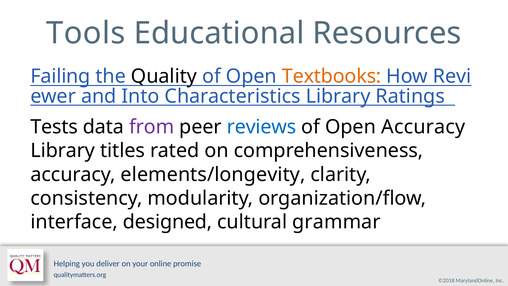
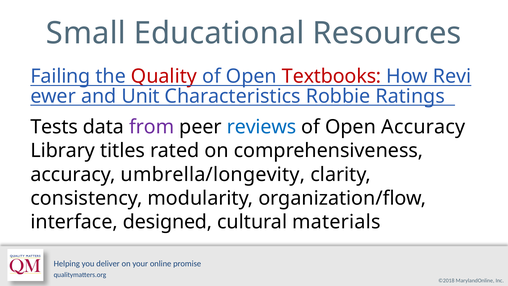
Tools: Tools -> Small
Quality colour: black -> red
Textbooks colour: orange -> red
Into: Into -> Unit
Characteristics Library: Library -> Robbie
elements/longevity: elements/longevity -> umbrella/longevity
grammar: grammar -> materials
